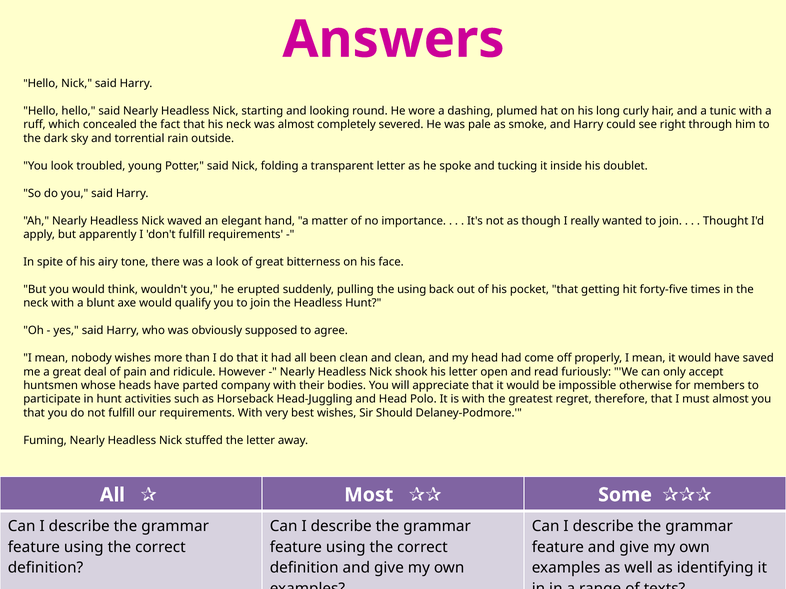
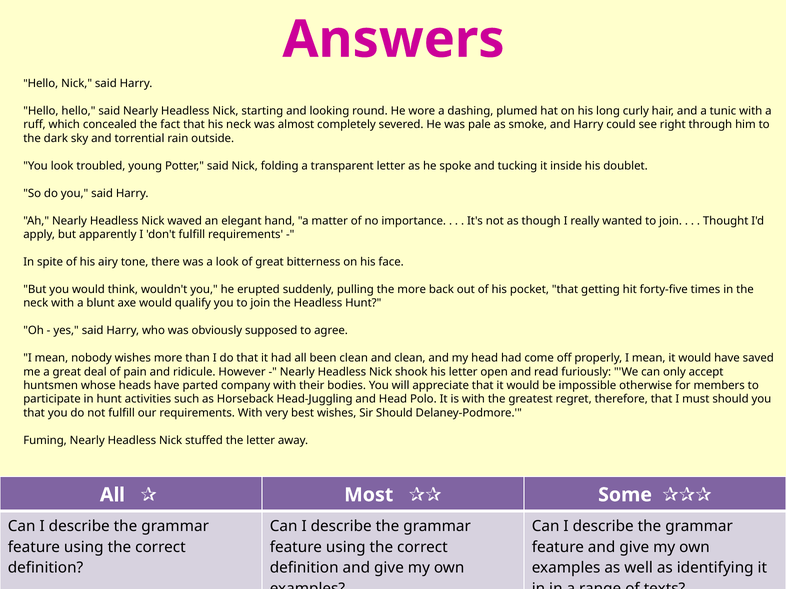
the using: using -> more
must almost: almost -> should
